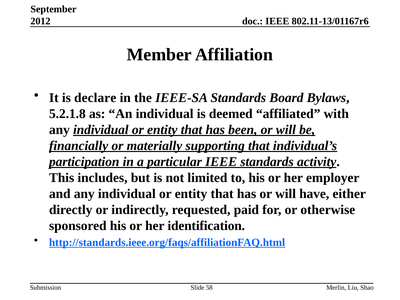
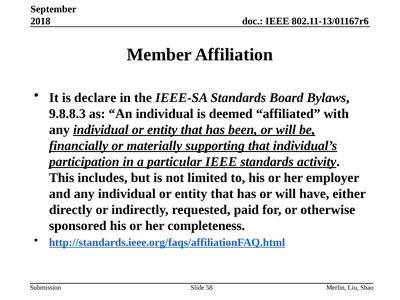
2012: 2012 -> 2018
5.2.1.8: 5.2.1.8 -> 9.8.8.3
identification: identification -> completeness
